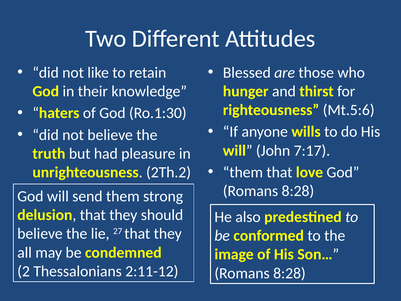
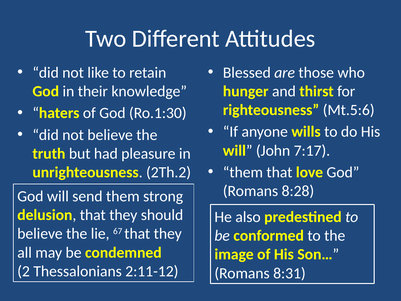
27: 27 -> 67
8:28 at (289, 273): 8:28 -> 8:31
